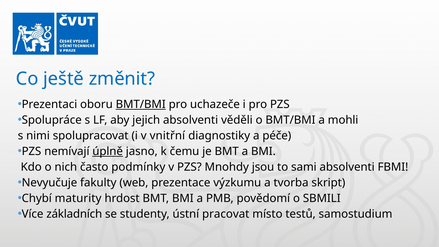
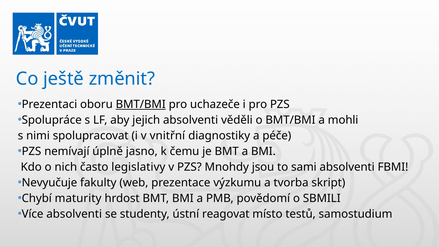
úplně underline: present -> none
podmínky: podmínky -> legislativy
Více základních: základních -> absolventi
pracovat: pracovat -> reagovat
